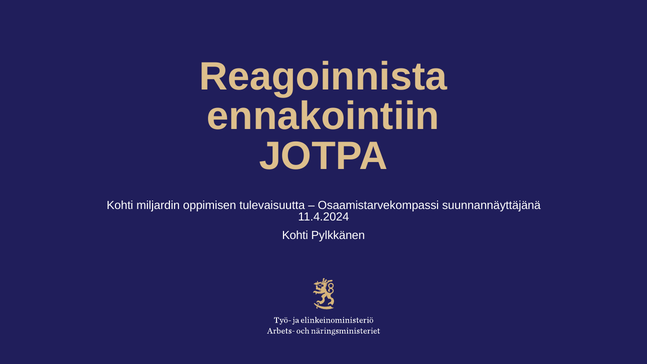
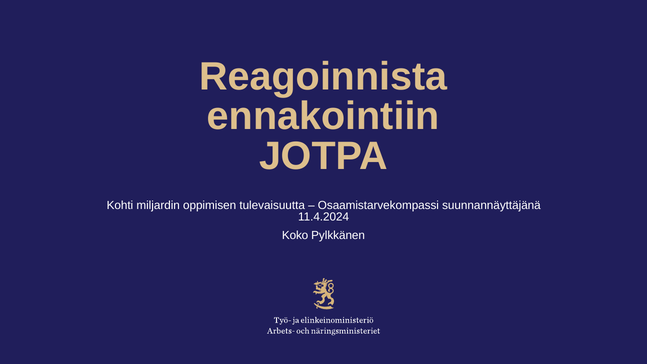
Kohti at (295, 235): Kohti -> Koko
